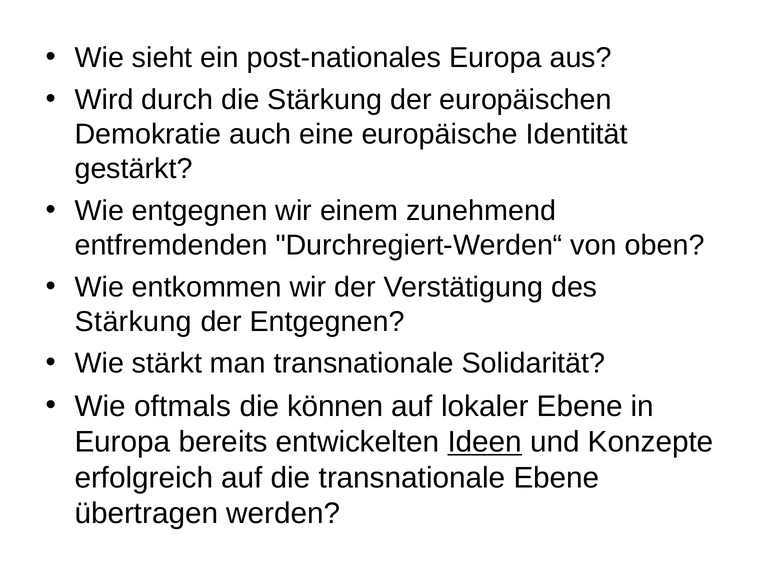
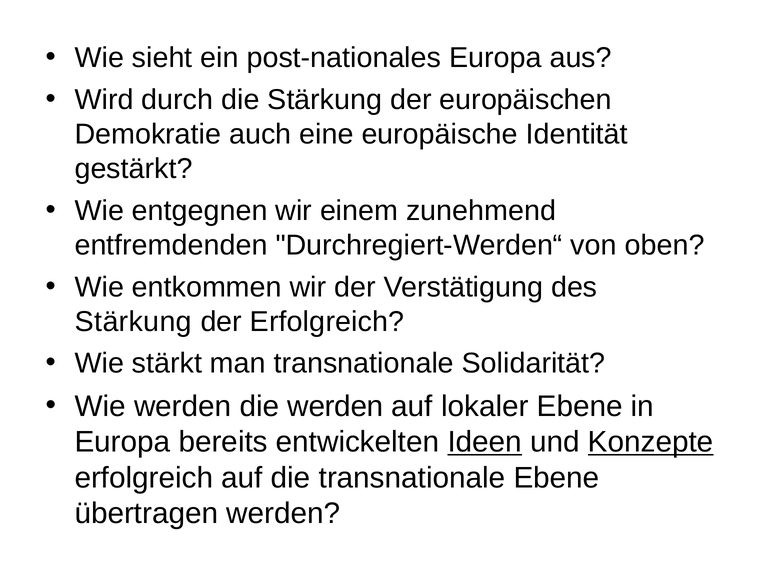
der Entgegnen: Entgegnen -> Erfolgreich
Wie oftmals: oftmals -> werden
die können: können -> werden
Konzepte underline: none -> present
